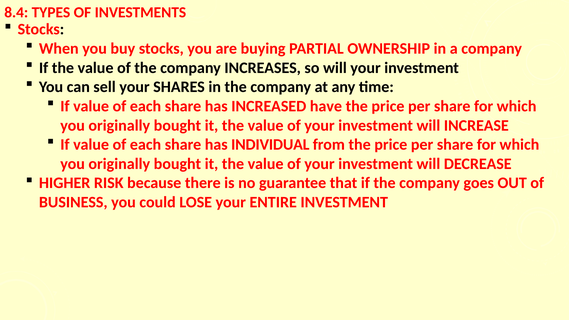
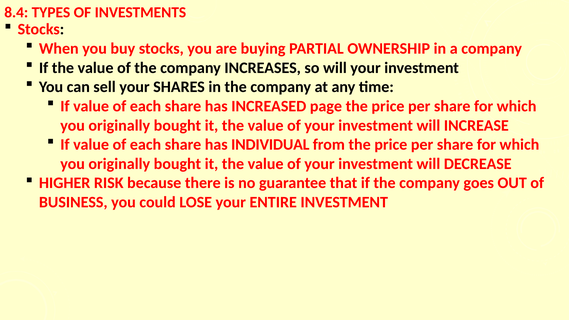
have: have -> page
